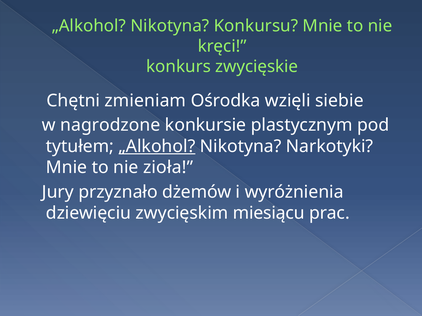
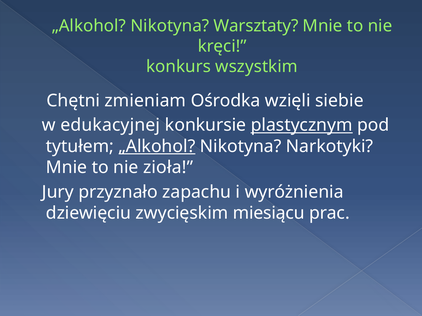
Konkursu: Konkursu -> Warsztaty
zwycięskie: zwycięskie -> wszystkim
nagrodzone: nagrodzone -> edukacyjnej
plastycznym underline: none -> present
dżemów: dżemów -> zapachu
